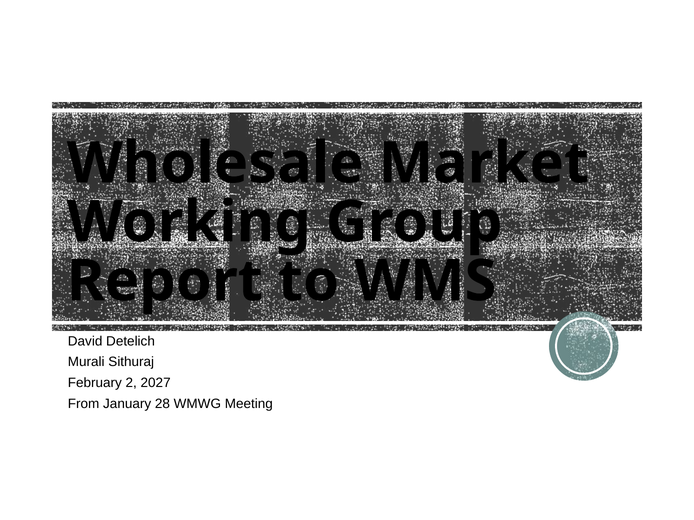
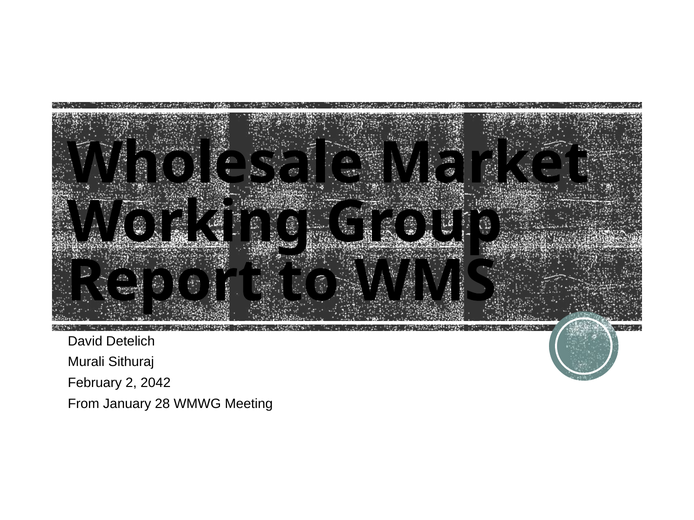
2027: 2027 -> 2042
